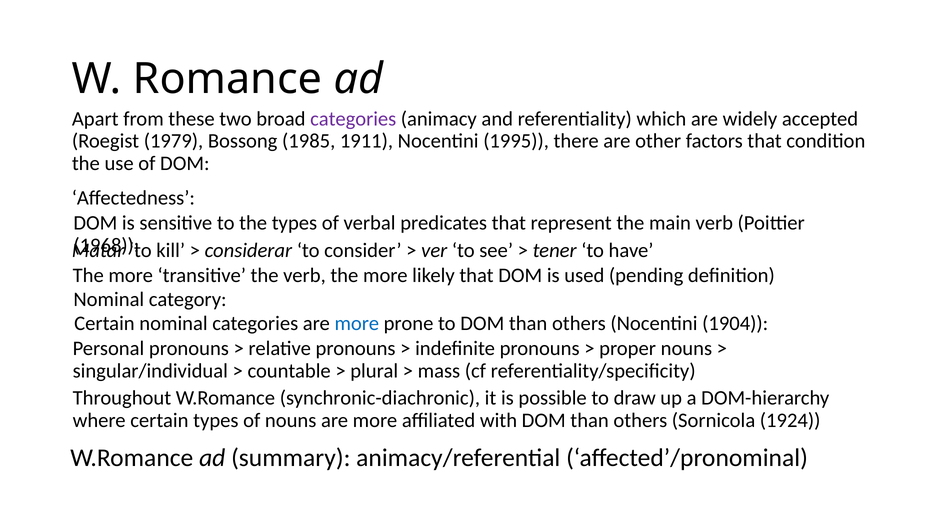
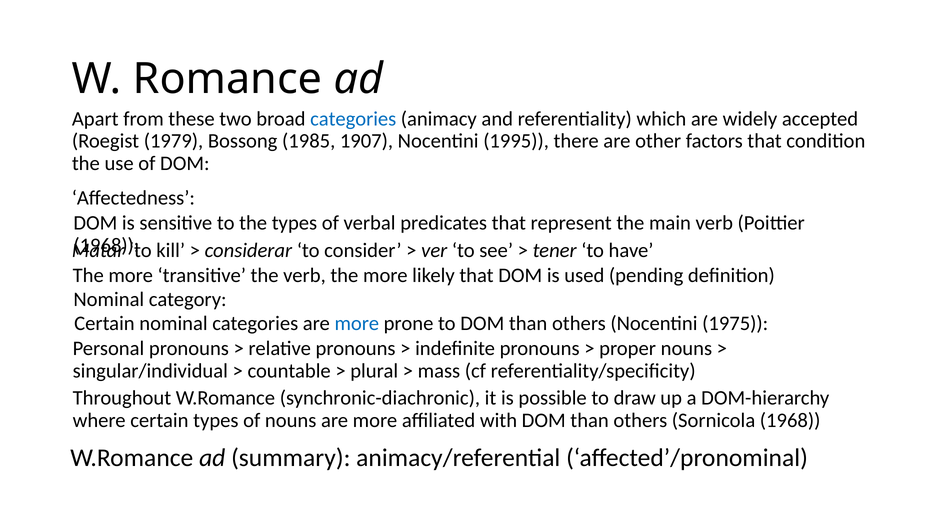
categories at (353, 119) colour: purple -> blue
1911: 1911 -> 1907
1904: 1904 -> 1975
Sornicola 1924: 1924 -> 1968
